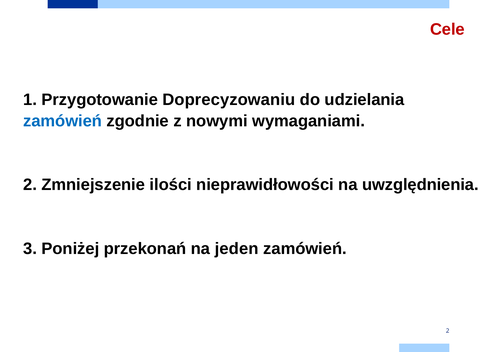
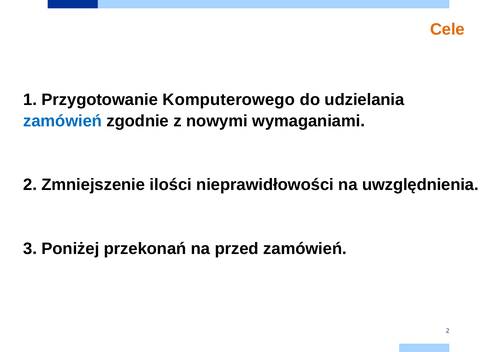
Cele colour: red -> orange
Doprecyzowaniu: Doprecyzowaniu -> Komputerowego
jeden: jeden -> przed
